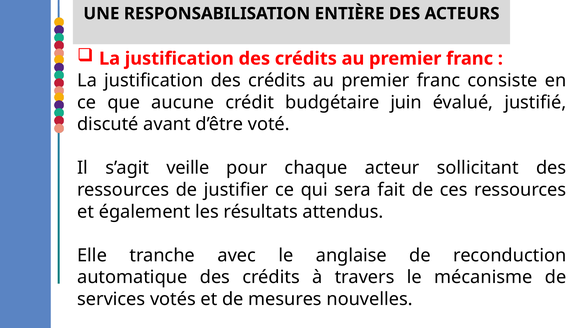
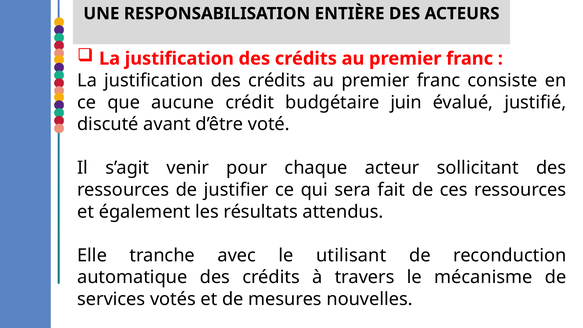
veille: veille -> venir
anglaise: anglaise -> utilisant
